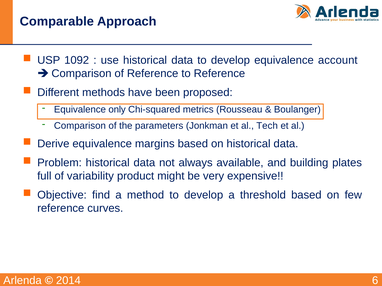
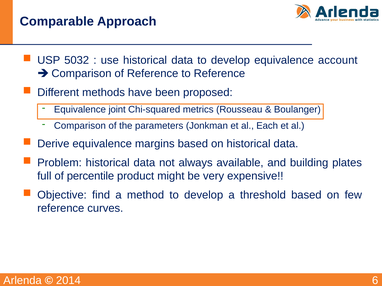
1092: 1092 -> 5032
only: only -> joint
Tech: Tech -> Each
variability: variability -> percentile
